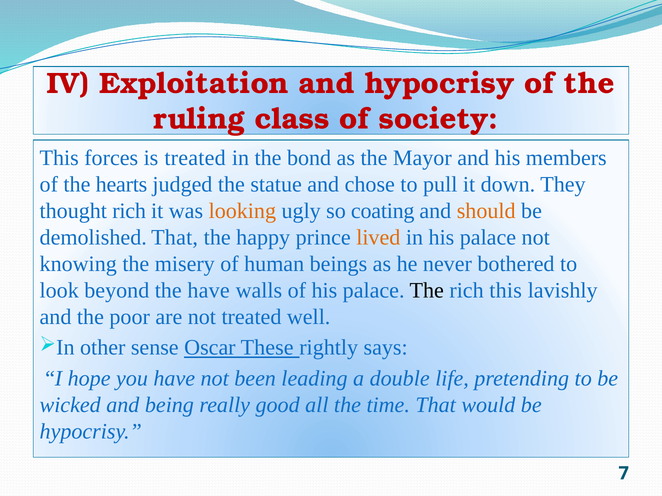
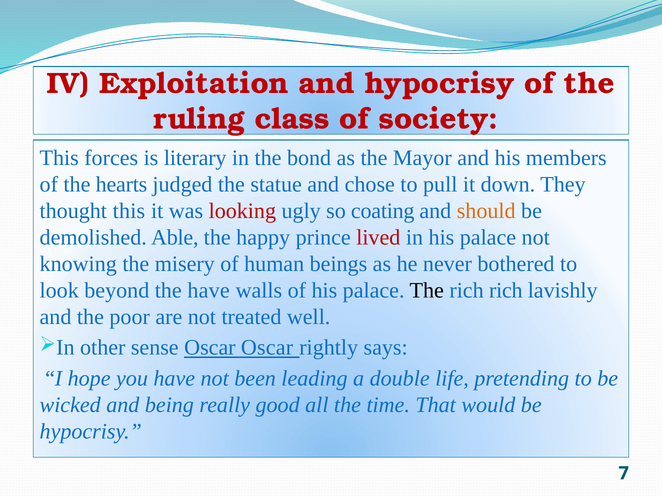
is treated: treated -> literary
thought rich: rich -> this
looking colour: orange -> red
demolished That: That -> Able
lived colour: orange -> red
rich this: this -> rich
Oscar These: These -> Oscar
